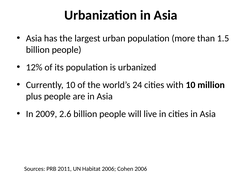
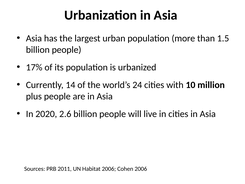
12%: 12% -> 17%
Currently 10: 10 -> 14
2009: 2009 -> 2020
